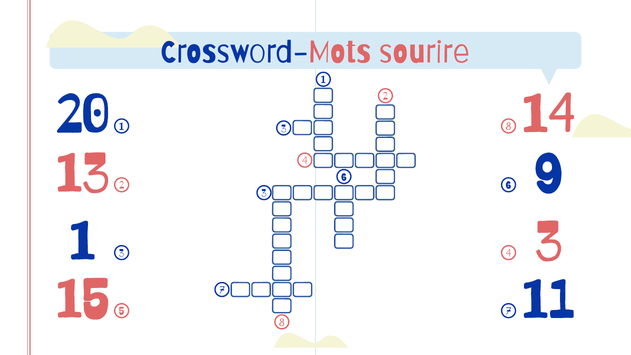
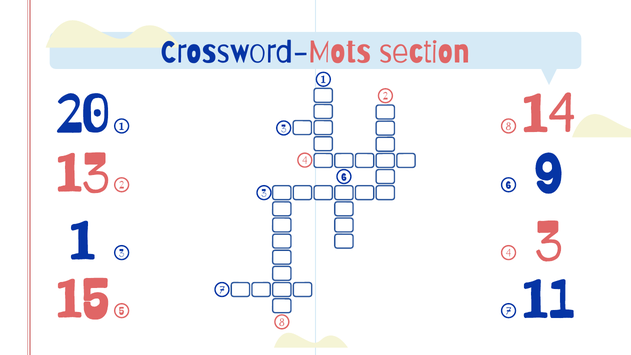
sourire: sourire -> section
